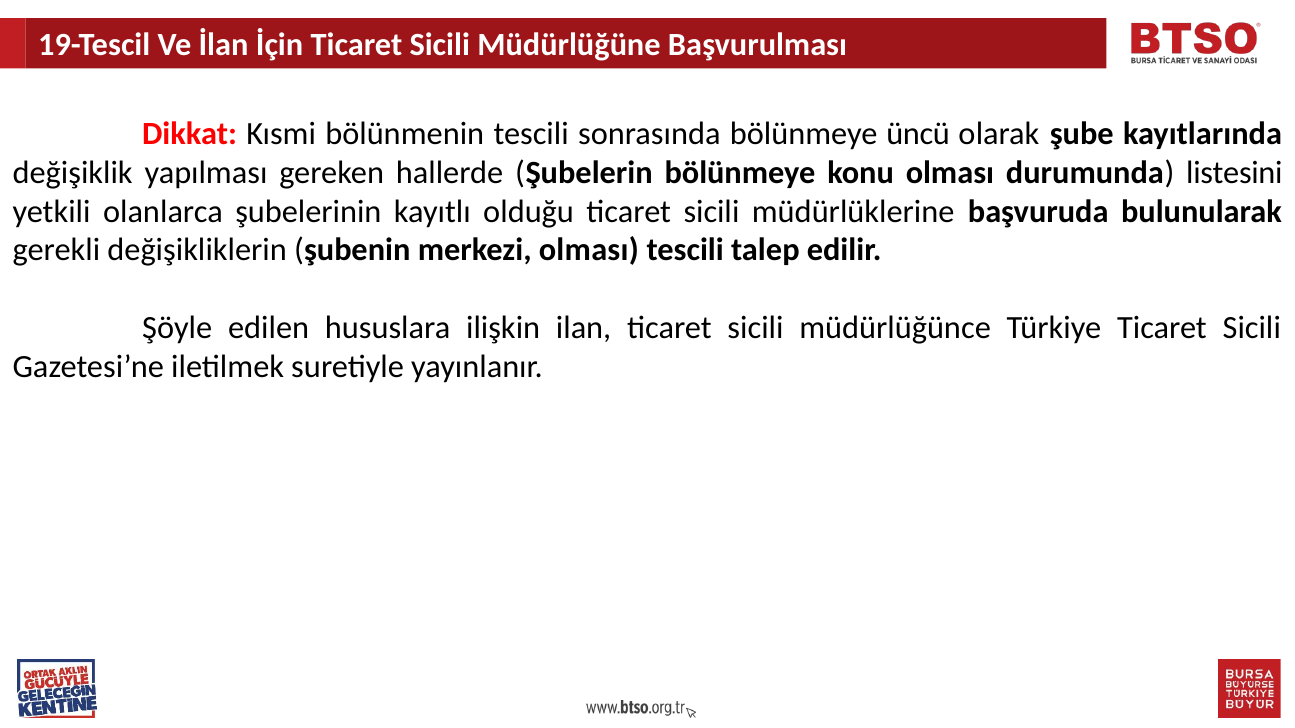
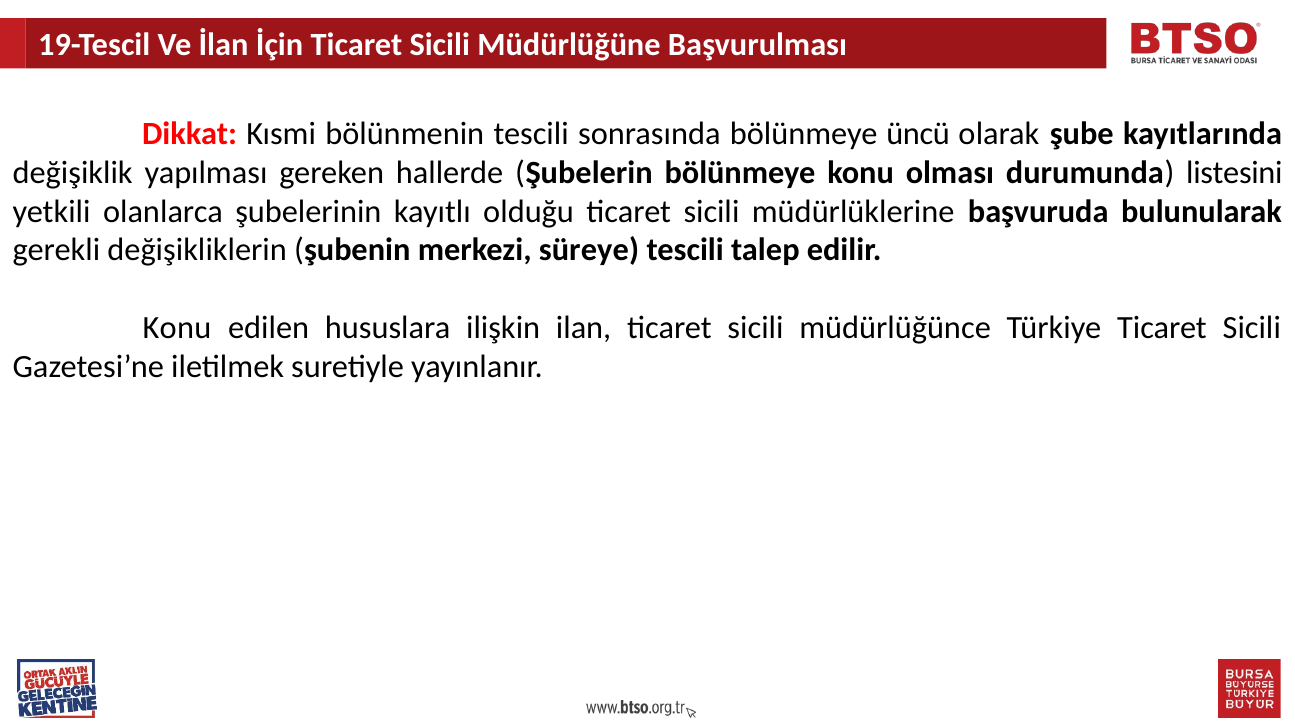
merkezi olması: olması -> süreye
Şöyle at (177, 328): Şöyle -> Konu
